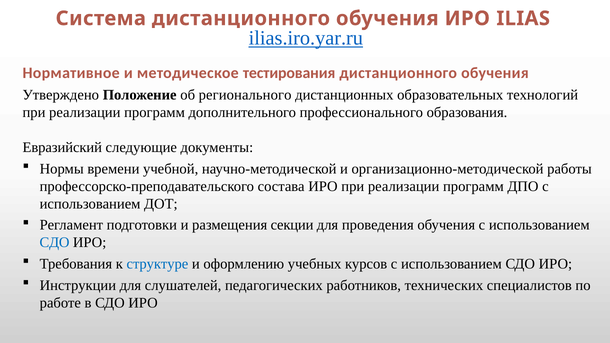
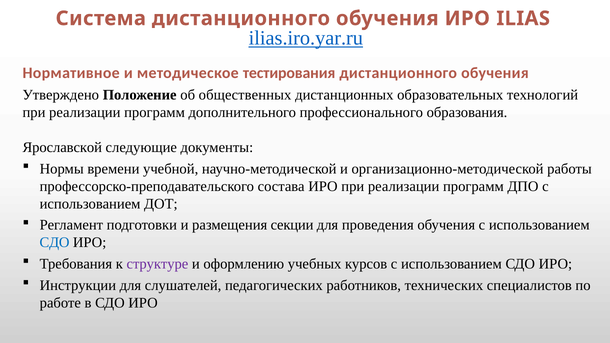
регионального: регионального -> общественных
Евразийский: Евразийский -> Ярославской
структуре colour: blue -> purple
